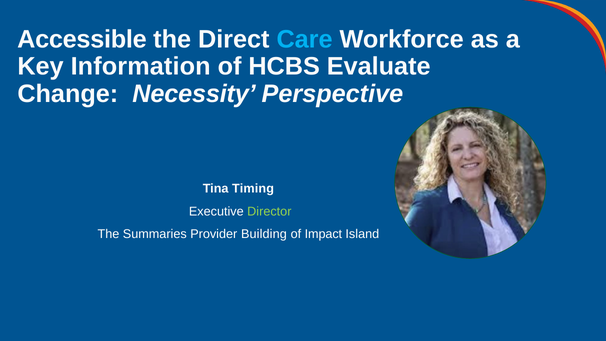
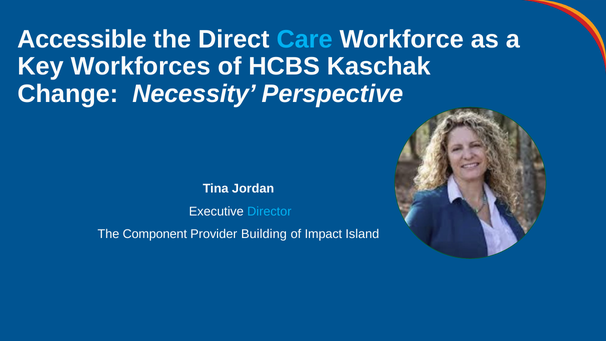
Information: Information -> Workforces
Evaluate: Evaluate -> Kaschak
Timing: Timing -> Jordan
Director colour: light green -> light blue
Summaries: Summaries -> Component
